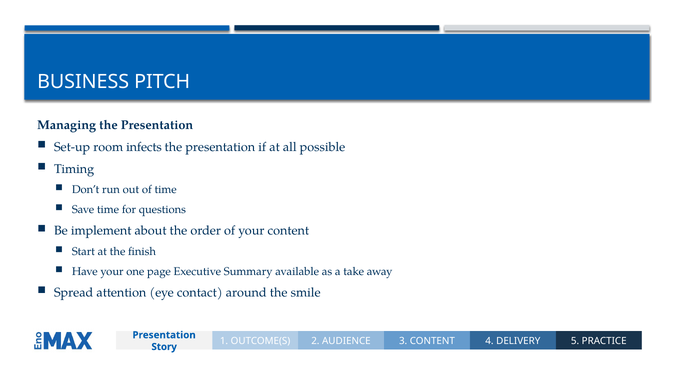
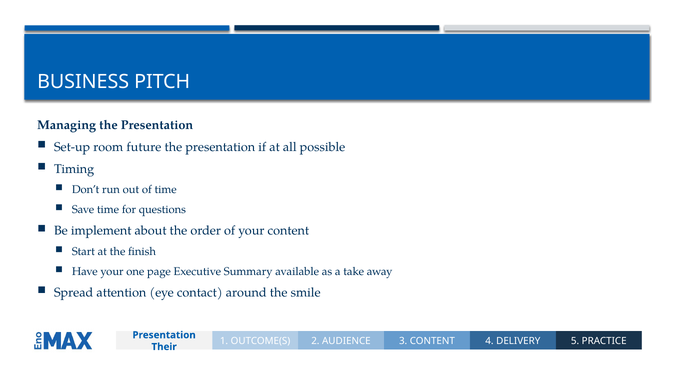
infects: infects -> future
Story: Story -> Their
